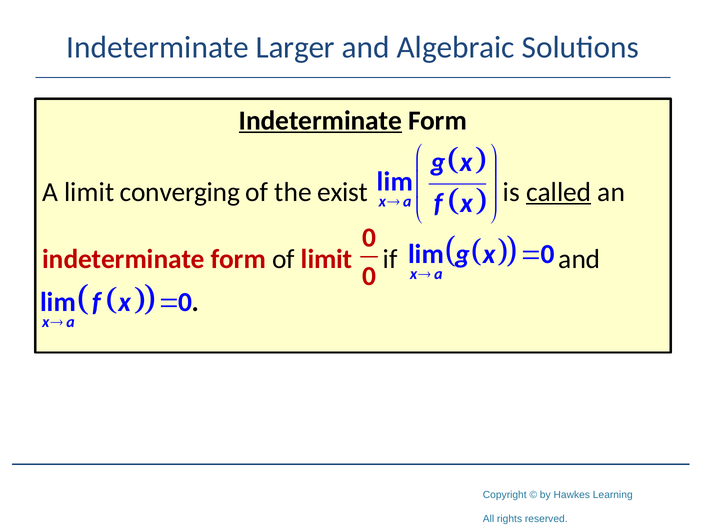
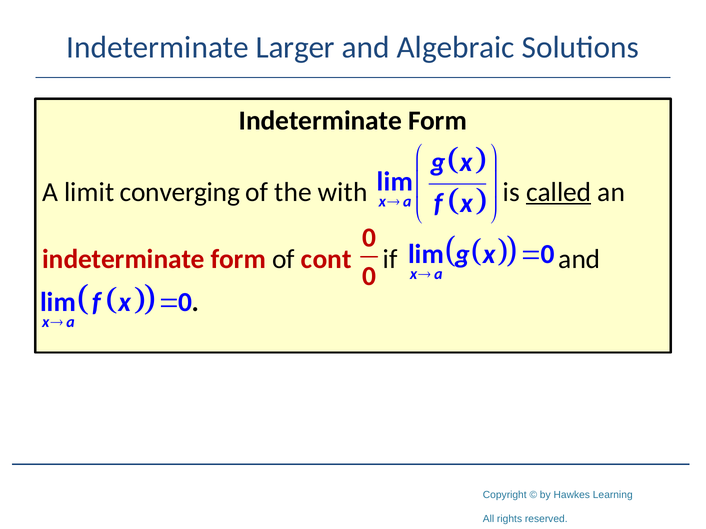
Indeterminate at (320, 121) underline: present -> none
exist: exist -> with
of limit: limit -> cont
